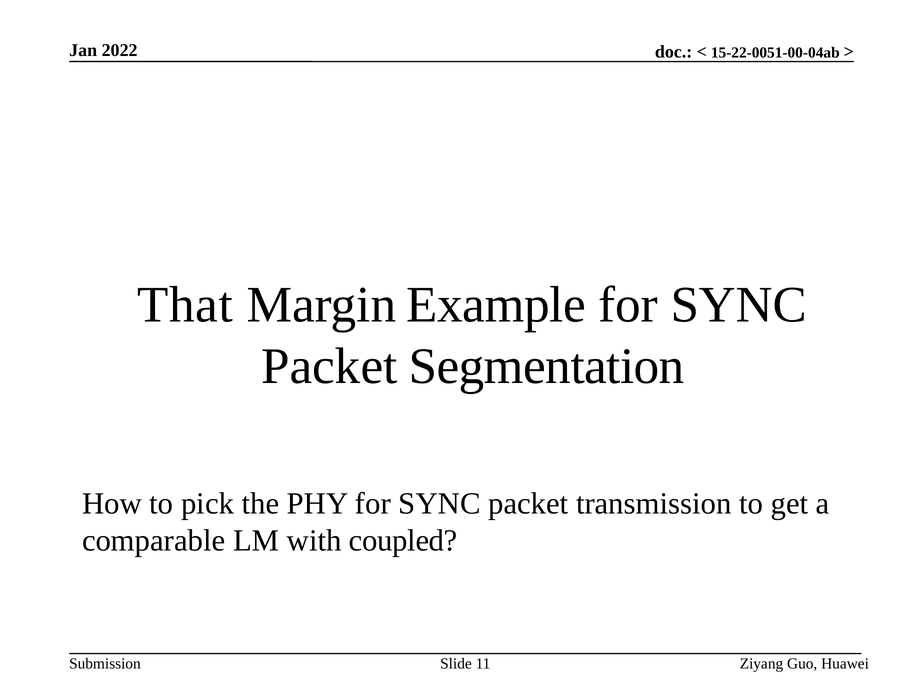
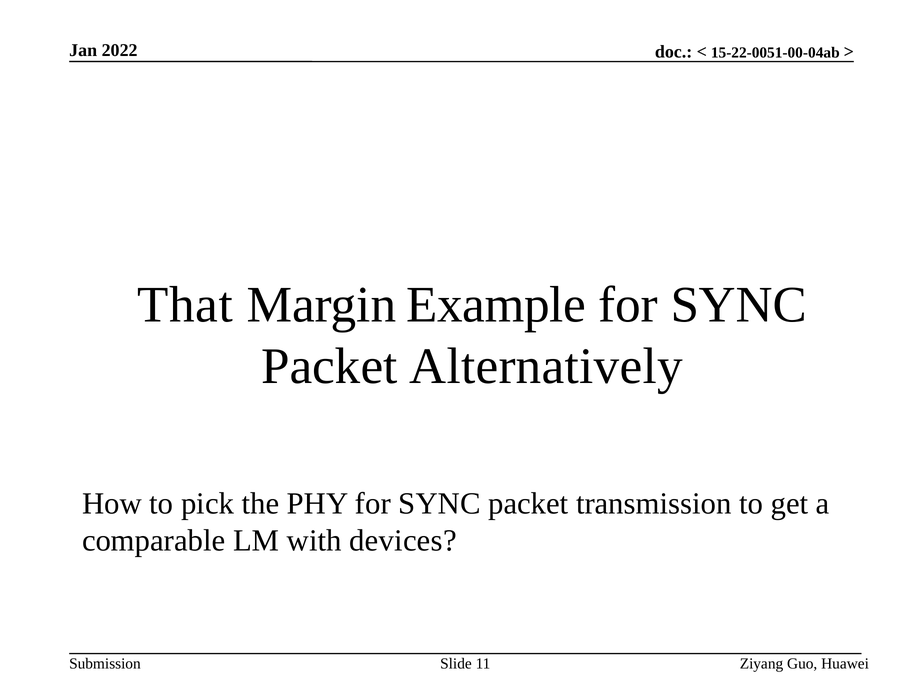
Segmentation: Segmentation -> Alternatively
coupled: coupled -> devices
